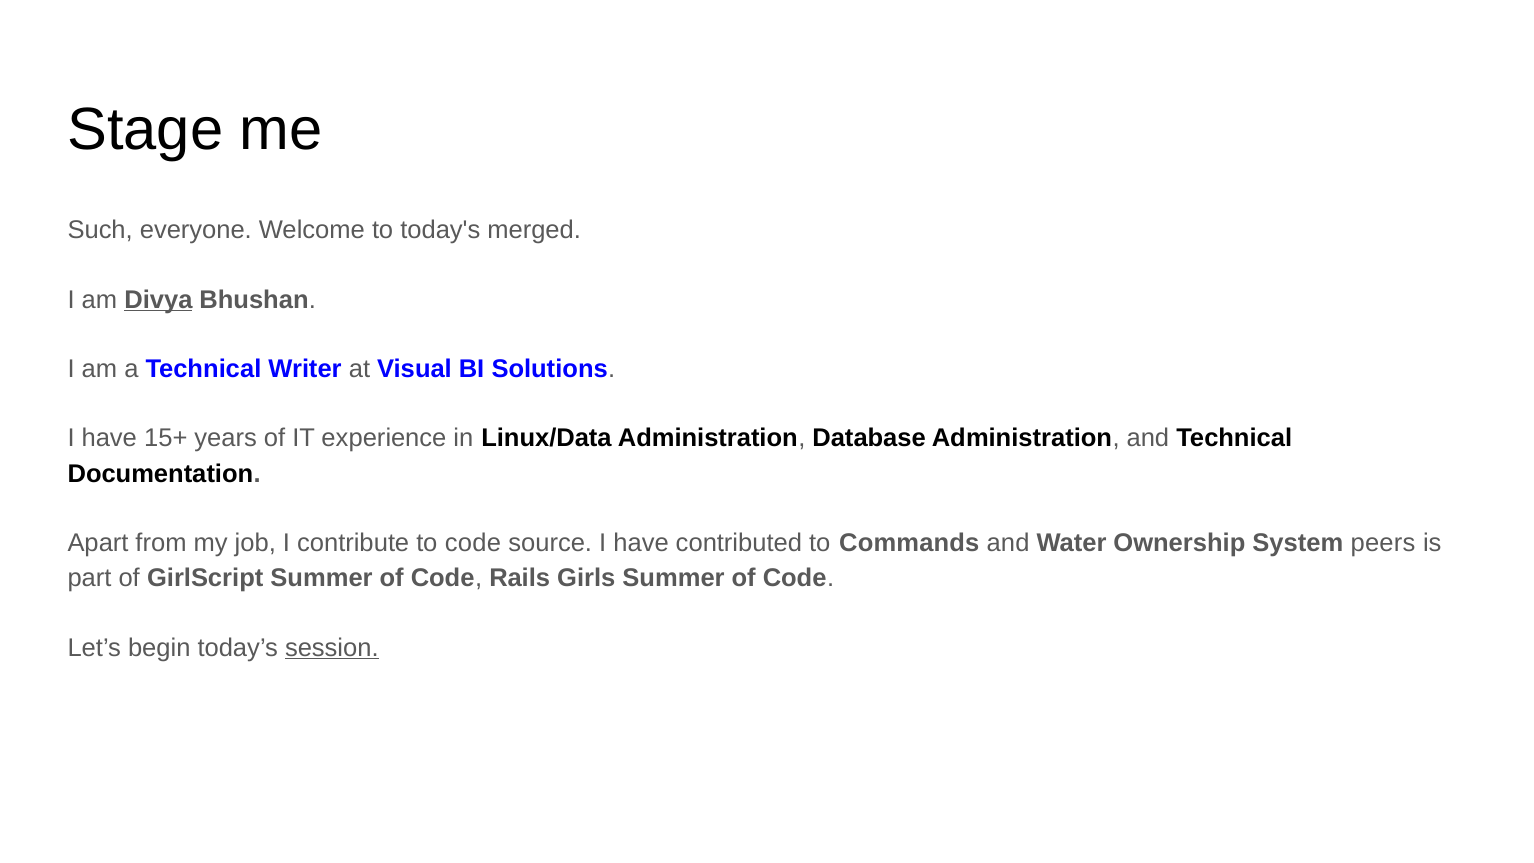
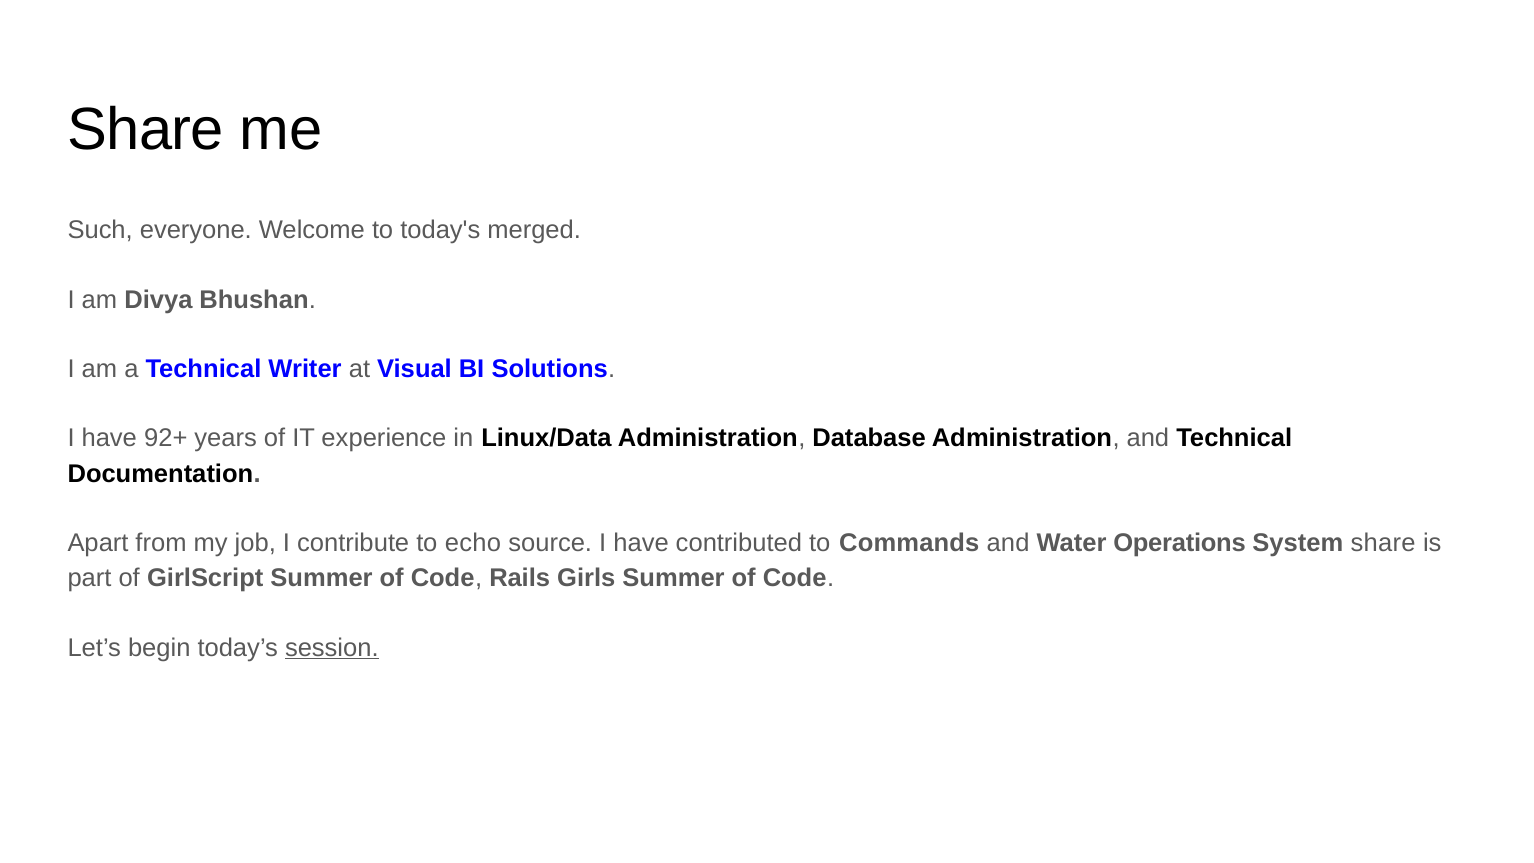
Stage at (145, 130): Stage -> Share
Divya underline: present -> none
15+: 15+ -> 92+
to code: code -> echo
Ownership: Ownership -> Operations
System peers: peers -> share
